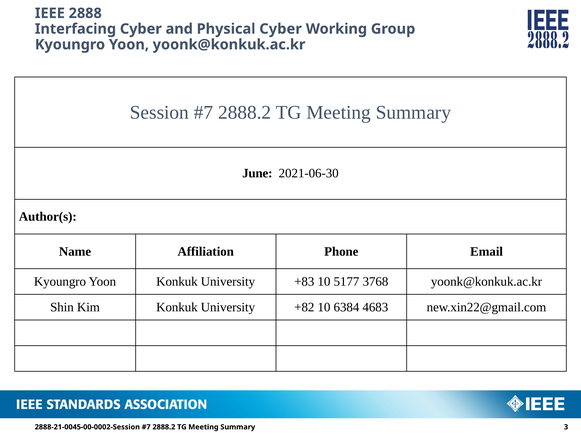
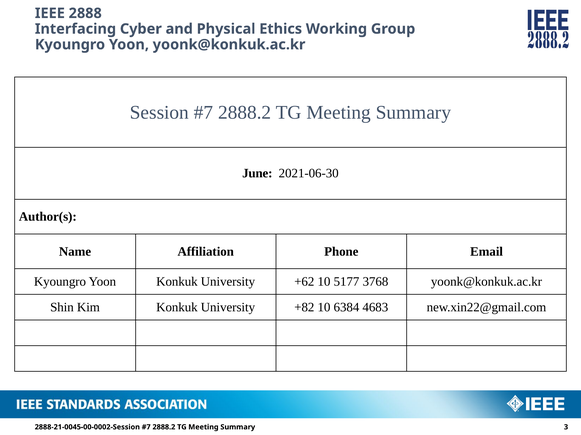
Physical Cyber: Cyber -> Ethics
+83: +83 -> +62
